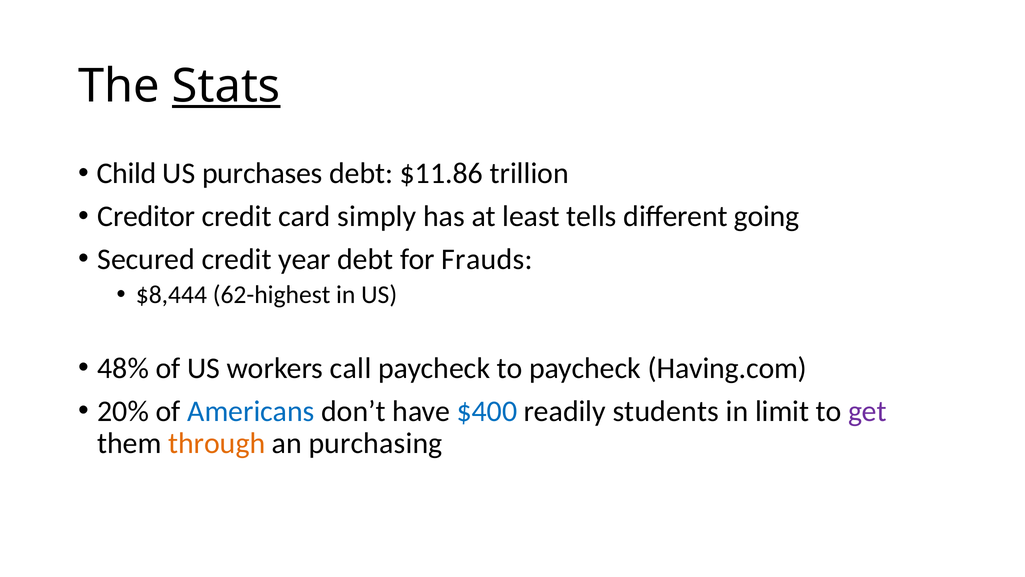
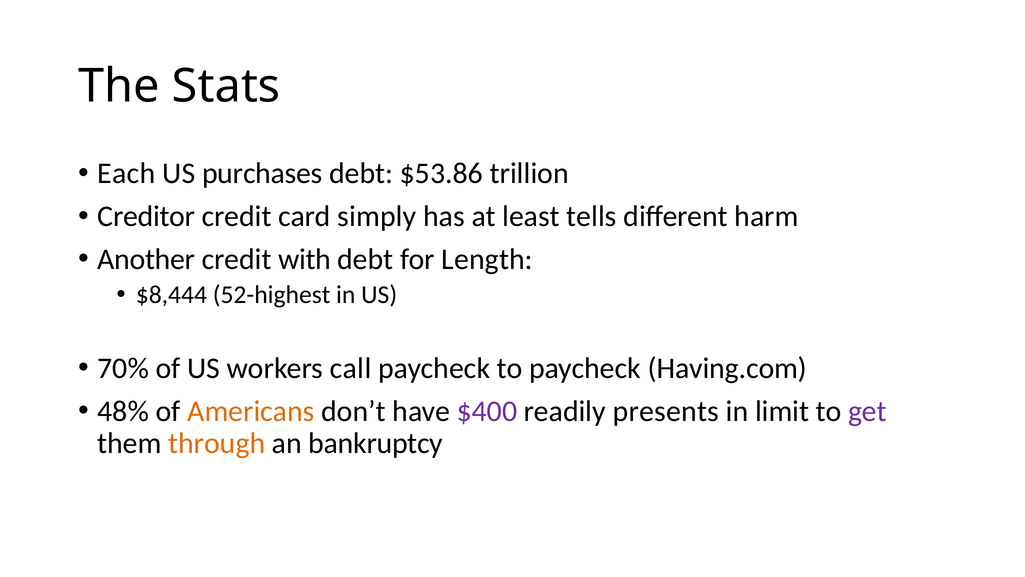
Stats underline: present -> none
Child: Child -> Each
$11.86: $11.86 -> $53.86
going: going -> harm
Secured: Secured -> Another
year: year -> with
Frauds: Frauds -> Length
62-highest: 62-highest -> 52-highest
48%: 48% -> 70%
20%: 20% -> 48%
Americans colour: blue -> orange
$400 colour: blue -> purple
students: students -> presents
purchasing: purchasing -> bankruptcy
